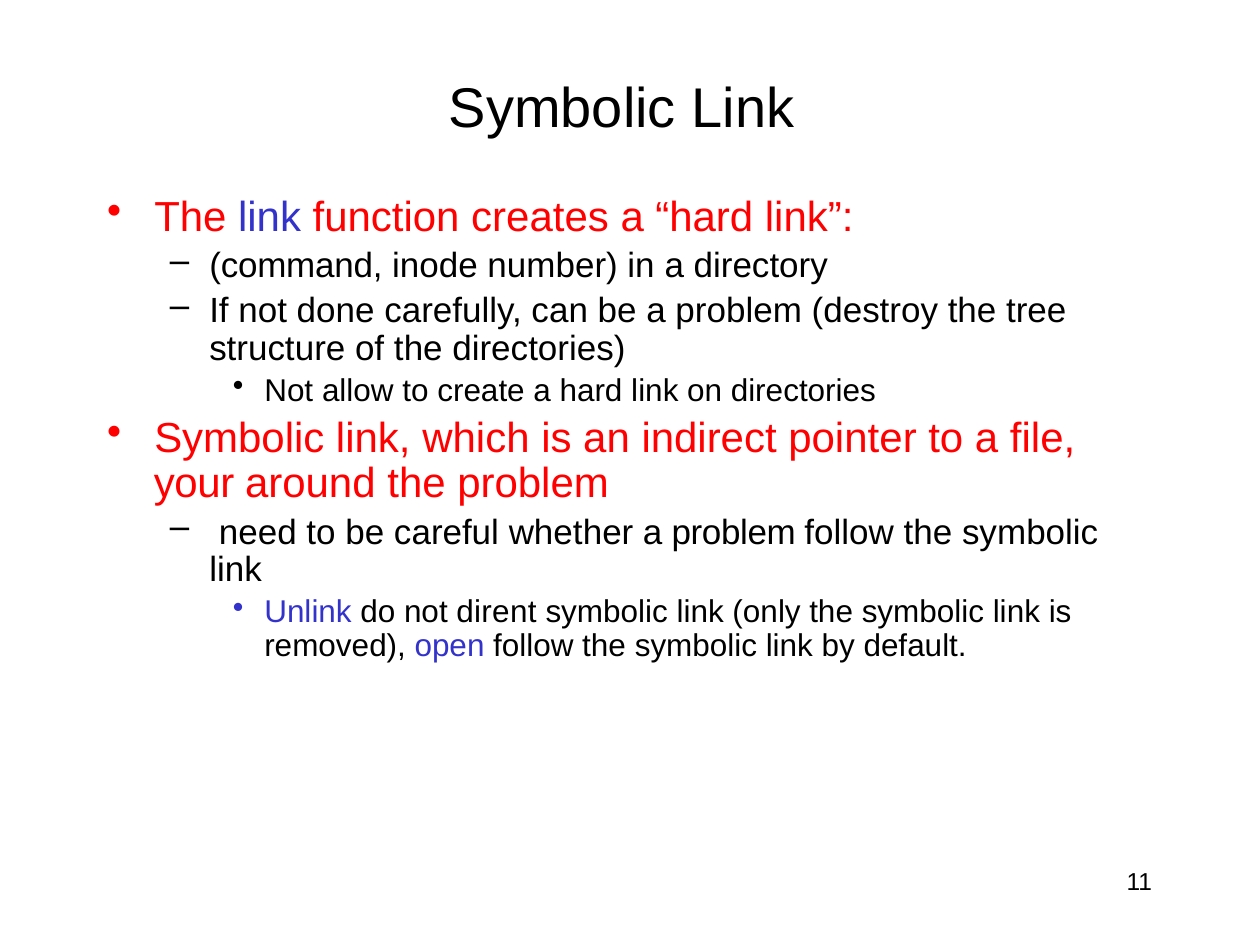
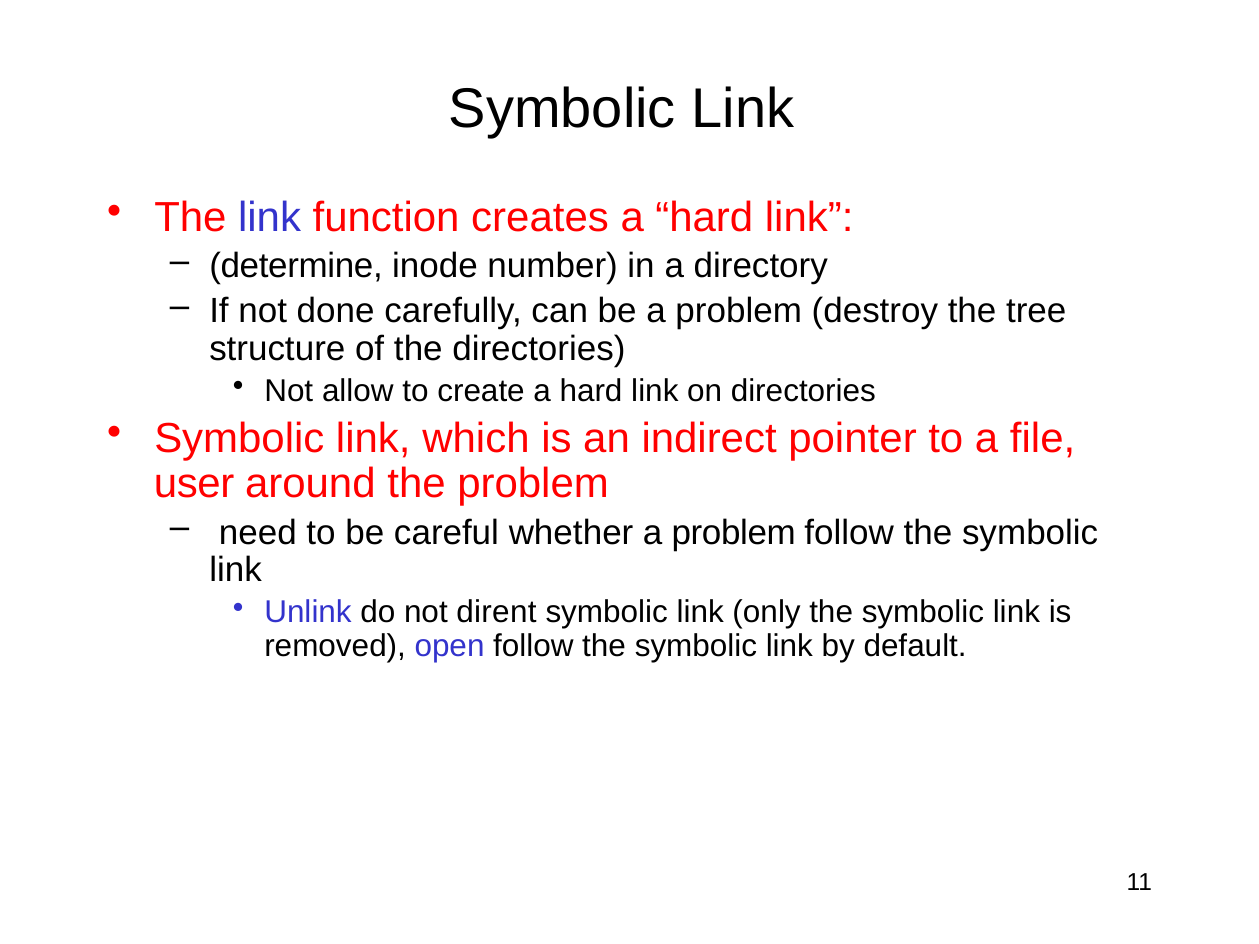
command: command -> determine
your: your -> user
